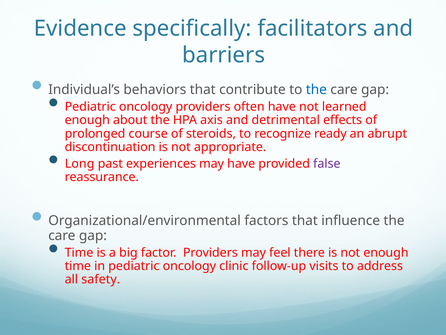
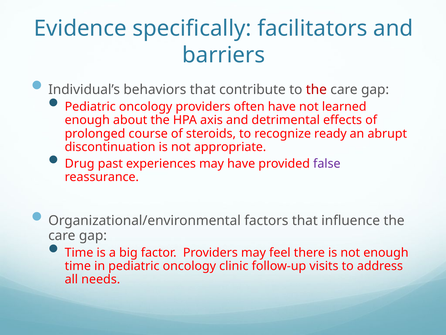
the at (316, 89) colour: blue -> red
Long: Long -> Drug
safety: safety -> needs
